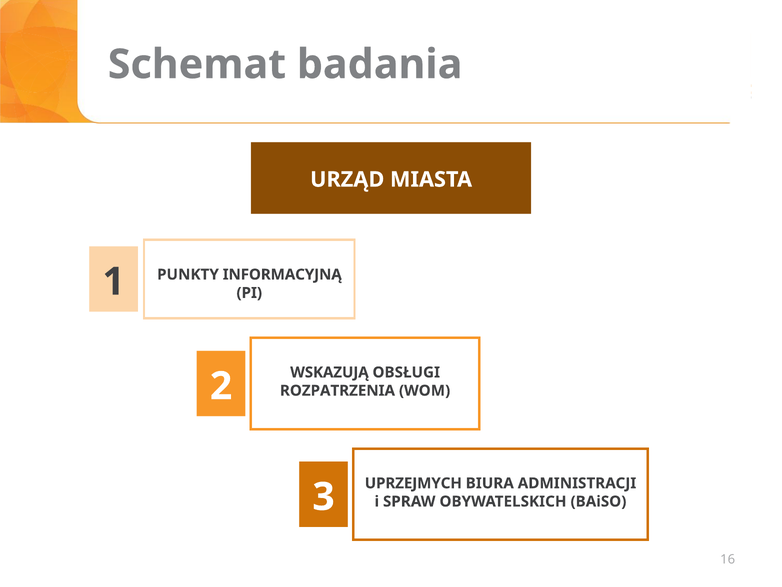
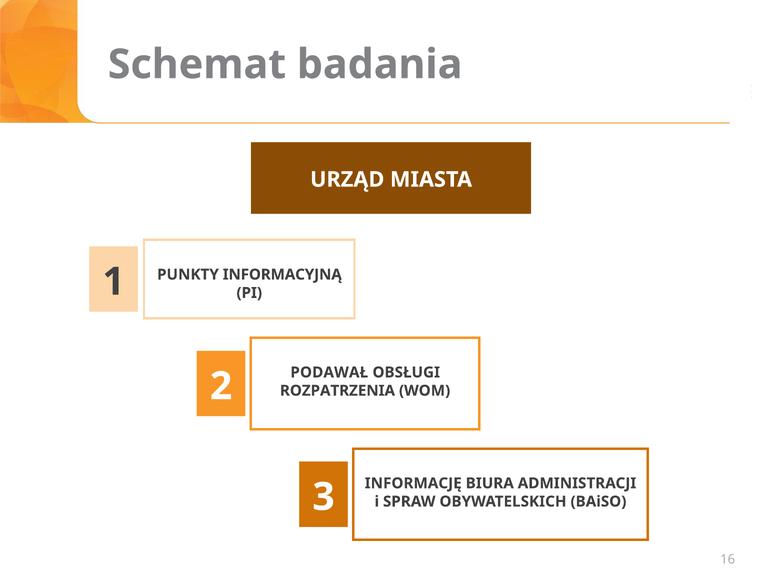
WSKAZUJĄ: WSKAZUJĄ -> PODAWAŁ
UPRZEJMYCH: UPRZEJMYCH -> INFORMACJĘ
